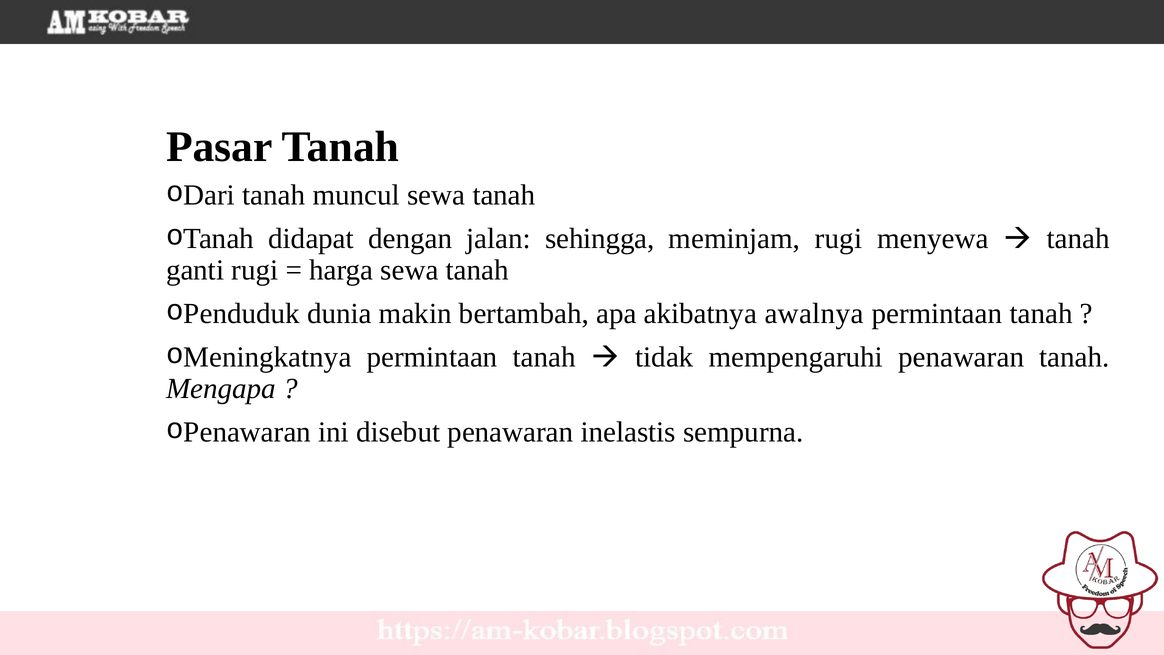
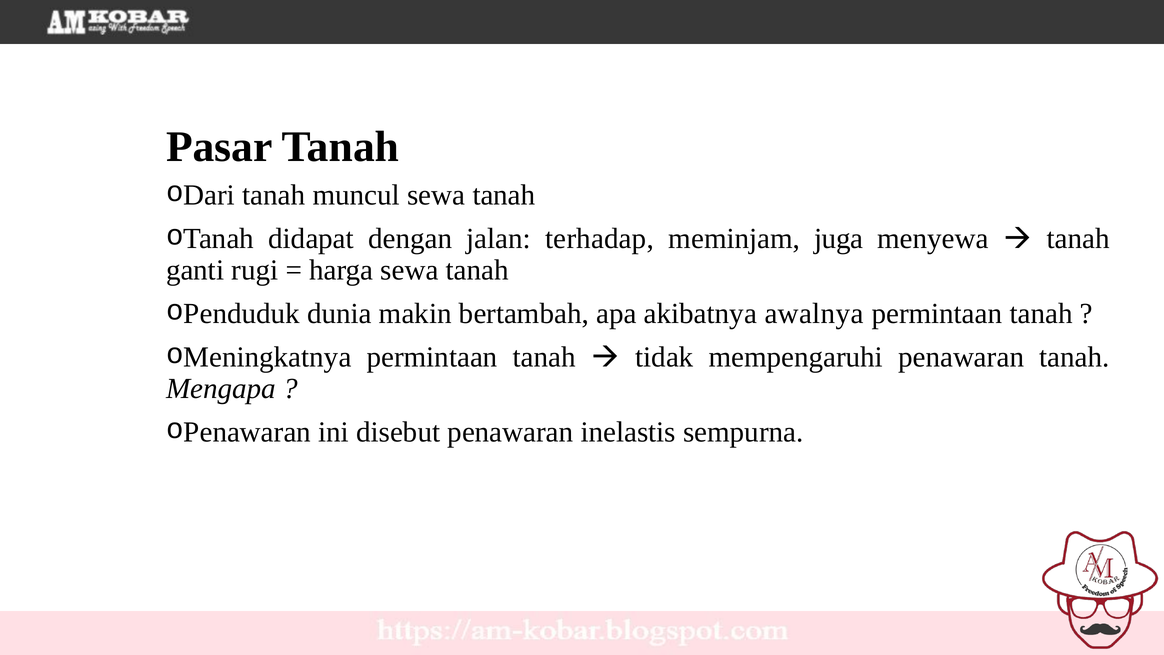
sehingga: sehingga -> terhadap
meminjam rugi: rugi -> juga
